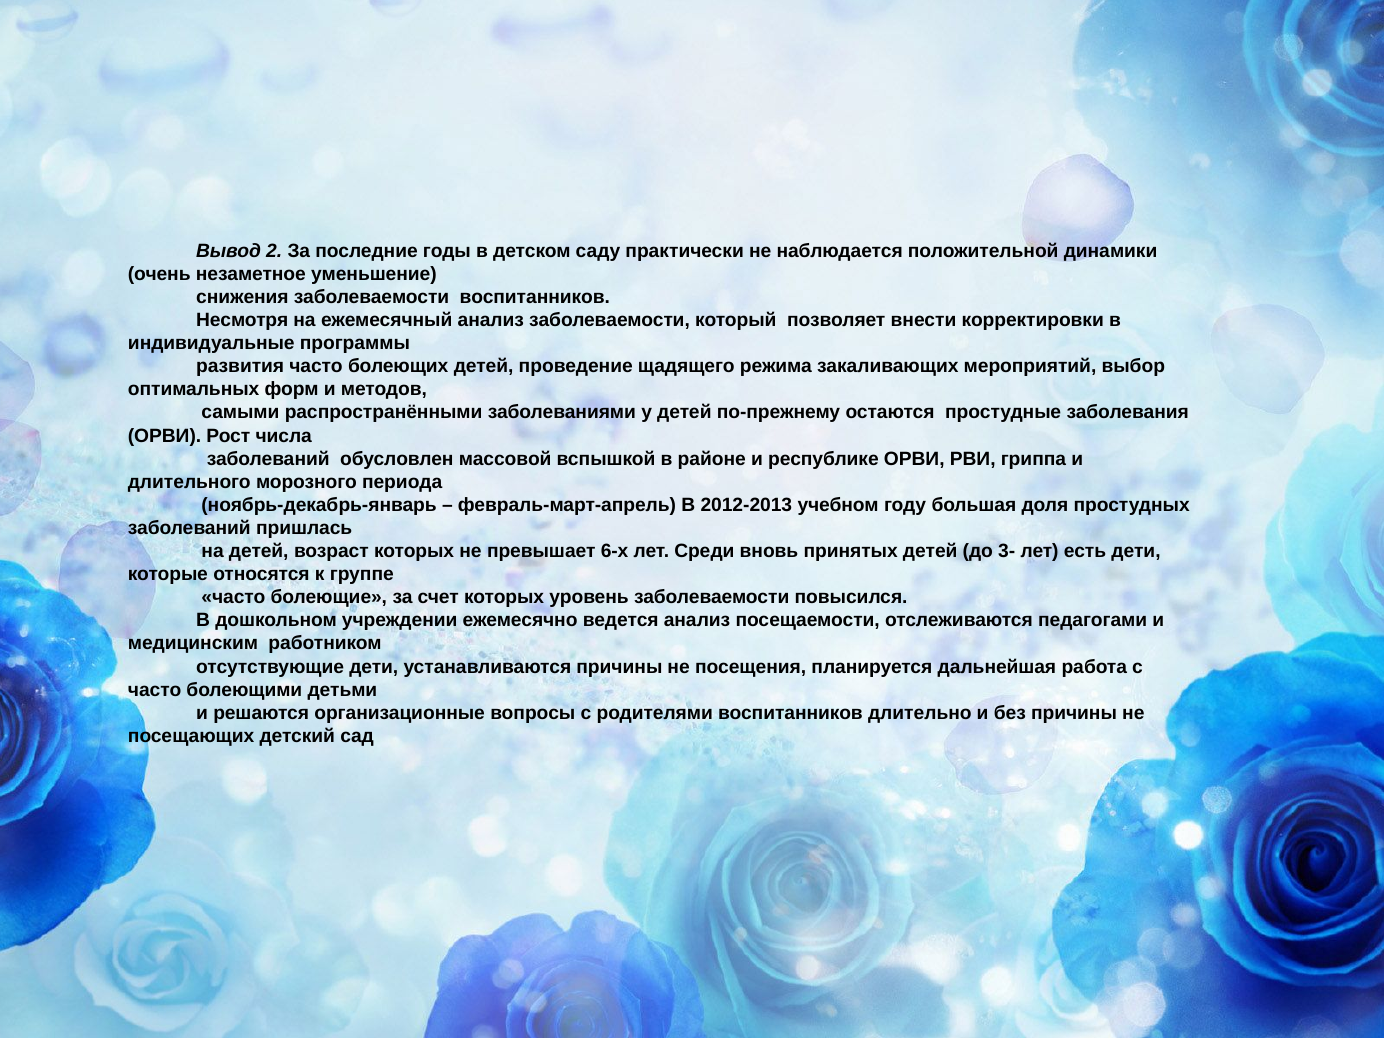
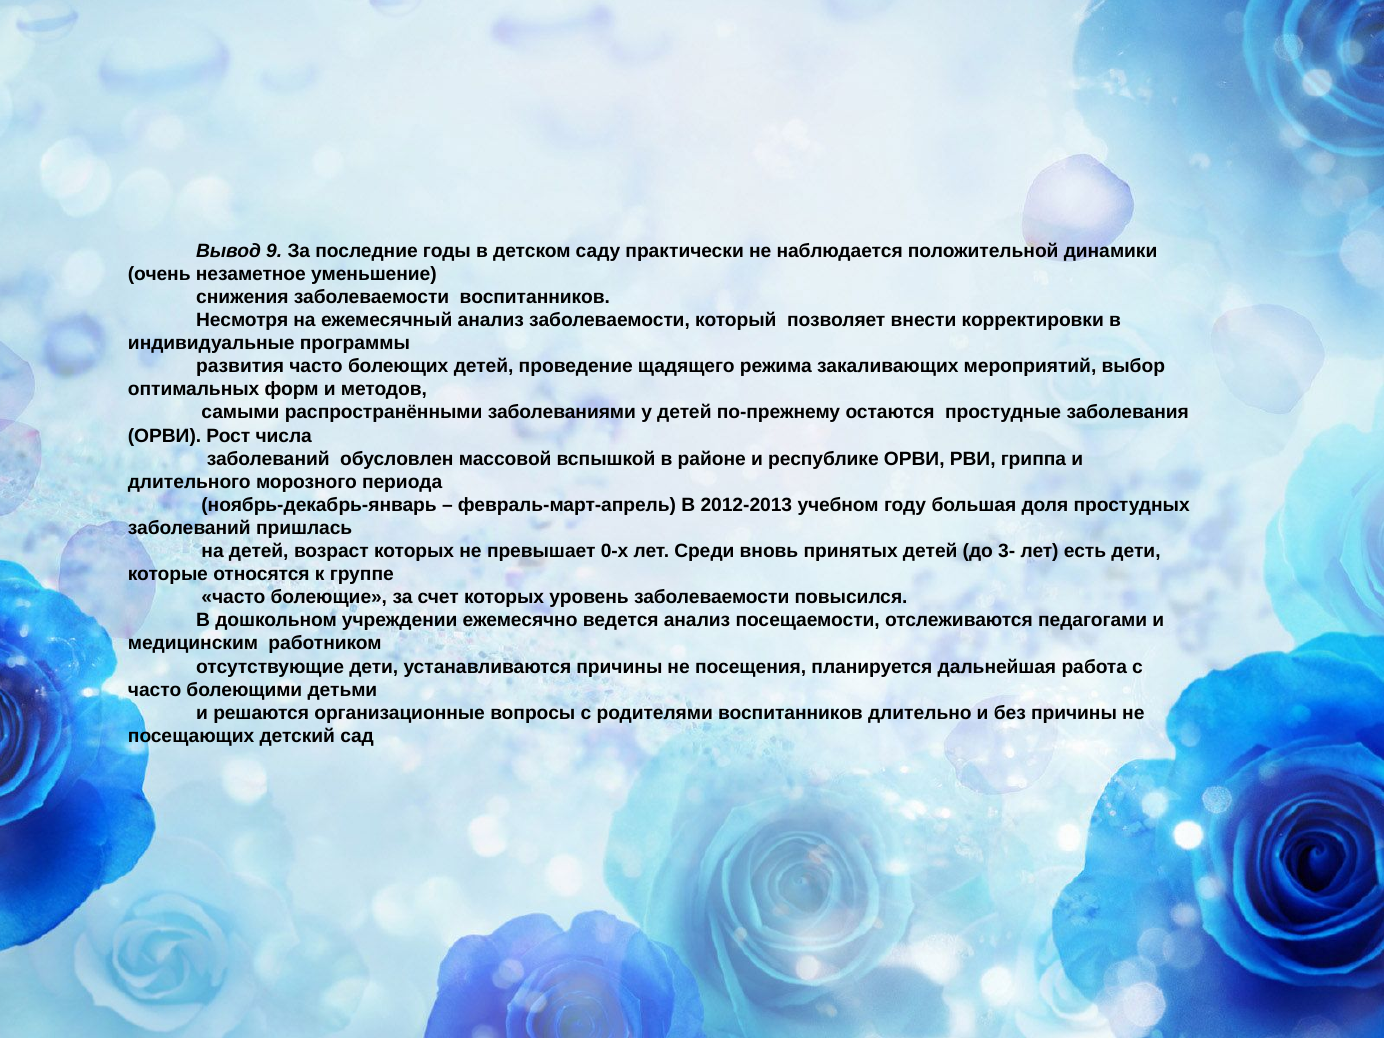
2: 2 -> 9
6-х: 6-х -> 0-х
